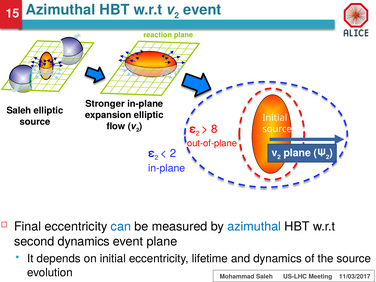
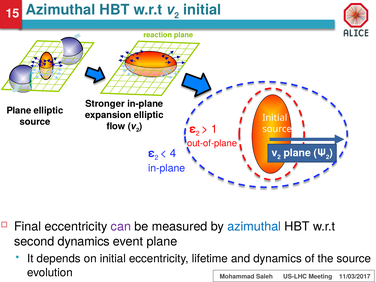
event at (202, 10): event -> initial
Saleh at (19, 110): Saleh -> Plane
8: 8 -> 1
2 at (173, 153): 2 -> 4
can colour: blue -> purple
